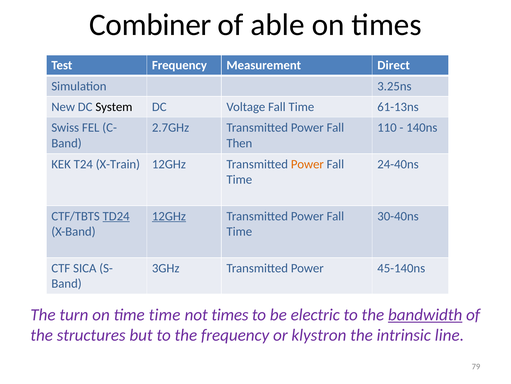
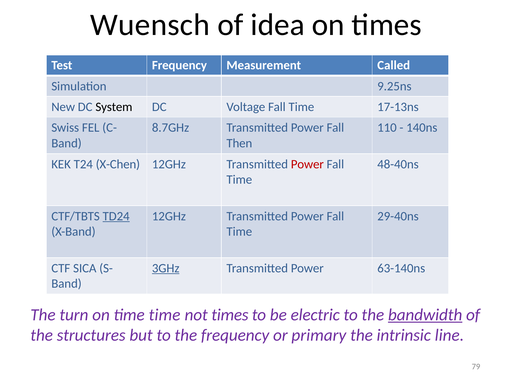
Combiner: Combiner -> Wuensch
able: able -> idea
Direct: Direct -> Called
3.25ns: 3.25ns -> 9.25ns
61-13ns: 61-13ns -> 17-13ns
2.7GHz: 2.7GHz -> 8.7GHz
X-Train: X-Train -> X-Chen
Power at (307, 164) colour: orange -> red
24-40ns: 24-40ns -> 48-40ns
12GHz at (169, 216) underline: present -> none
30-40ns: 30-40ns -> 29-40ns
3GHz underline: none -> present
45-140ns: 45-140ns -> 63-140ns
klystron: klystron -> primary
